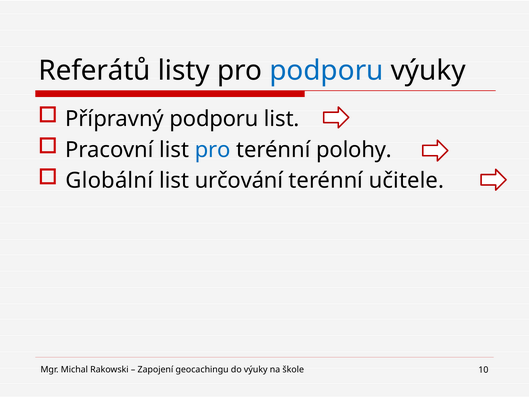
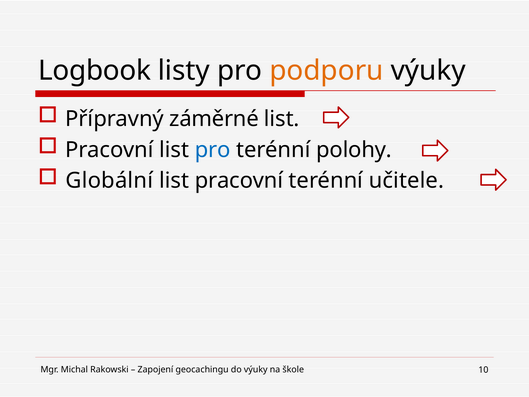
Referátů: Referátů -> Logbook
podporu at (326, 71) colour: blue -> orange
Přípravný podporu: podporu -> záměrné
list určování: určování -> pracovní
